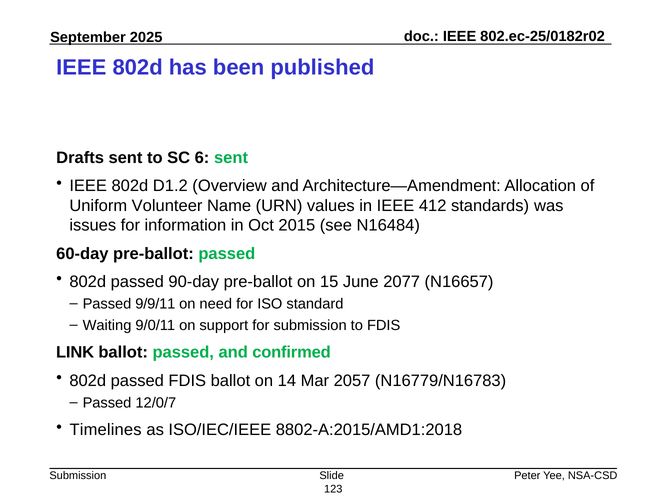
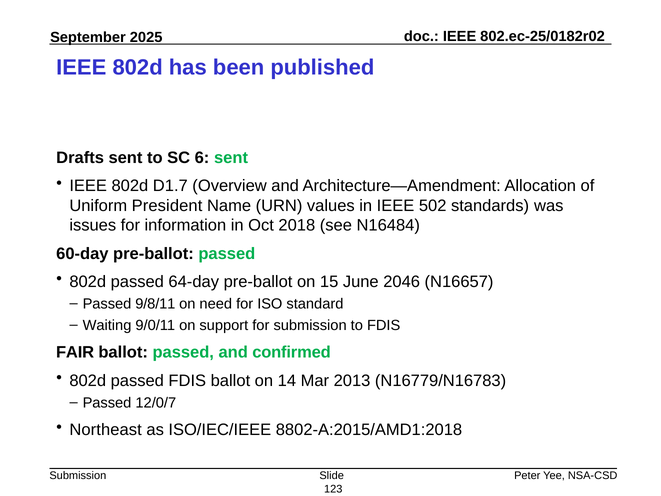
D1.2: D1.2 -> D1.7
Volunteer: Volunteer -> President
412: 412 -> 502
2015: 2015 -> 2018
90-day: 90-day -> 64-day
2077: 2077 -> 2046
9/9/11: 9/9/11 -> 9/8/11
LINK: LINK -> FAIR
2057: 2057 -> 2013
Timelines: Timelines -> Northeast
